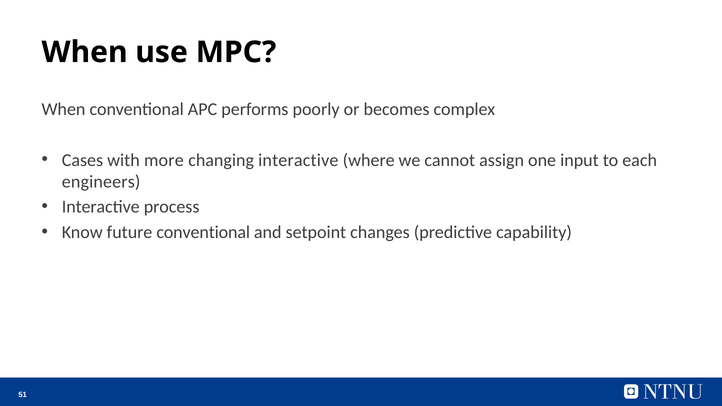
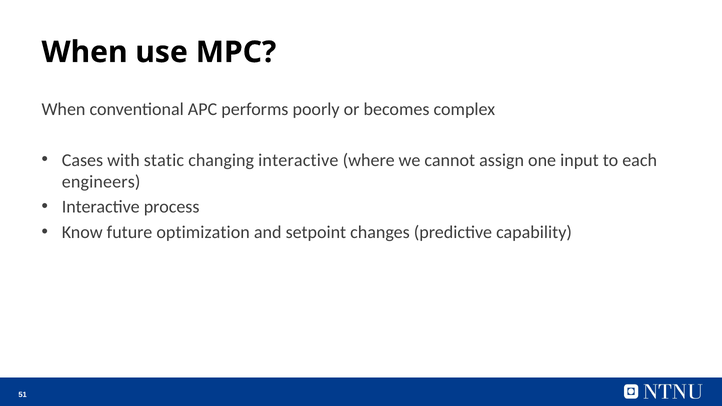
more: more -> static
future conventional: conventional -> optimization
